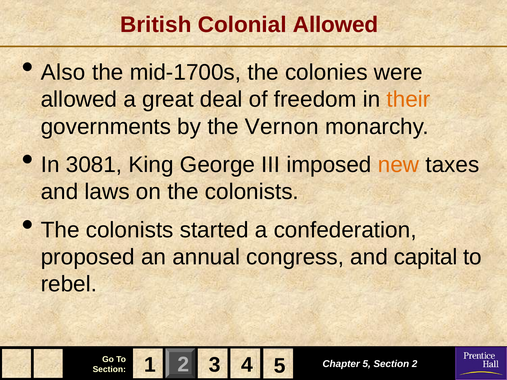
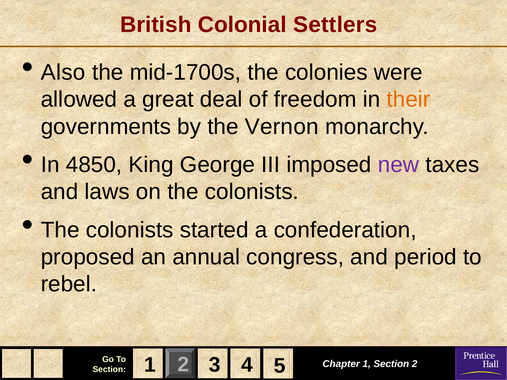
Colonial Allowed: Allowed -> Settlers
3081: 3081 -> 4850
new colour: orange -> purple
capital: capital -> period
5 at (367, 364): 5 -> 1
